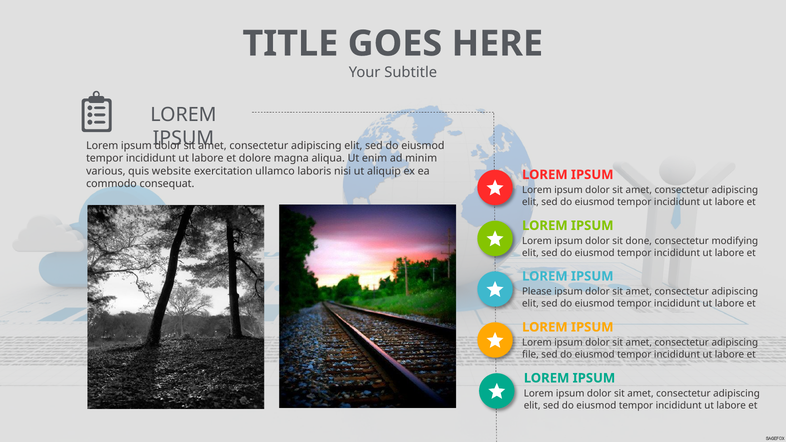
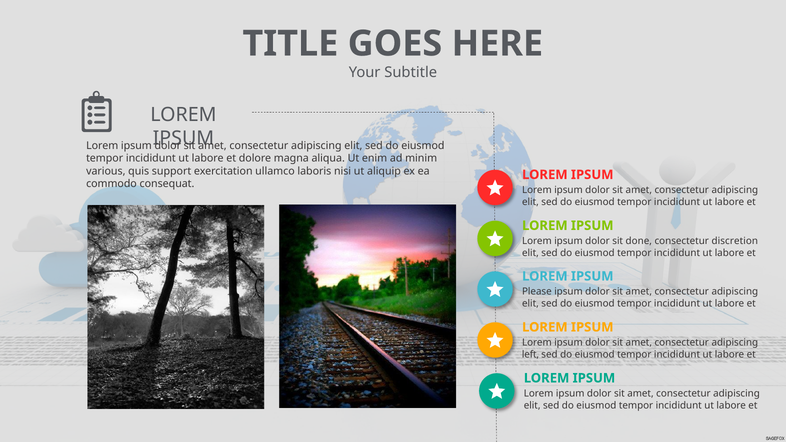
website: website -> support
modifying: modifying -> discretion
file: file -> left
